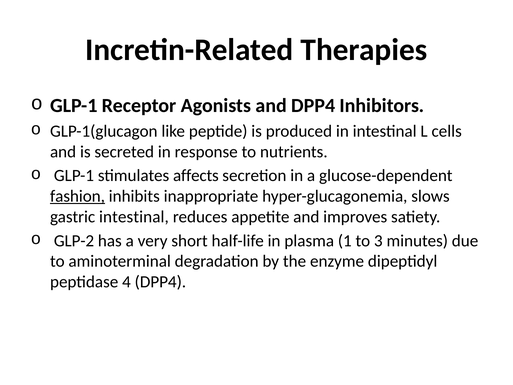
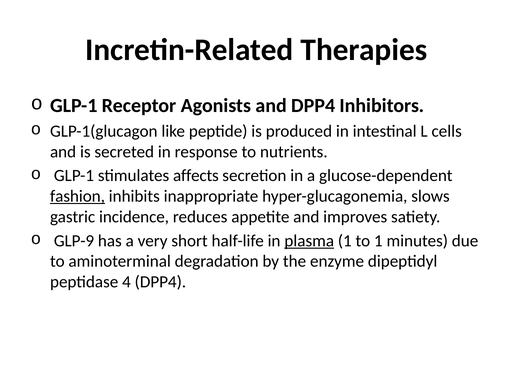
gastric intestinal: intestinal -> incidence
GLP-2: GLP-2 -> GLP-9
plasma underline: none -> present
to 3: 3 -> 1
